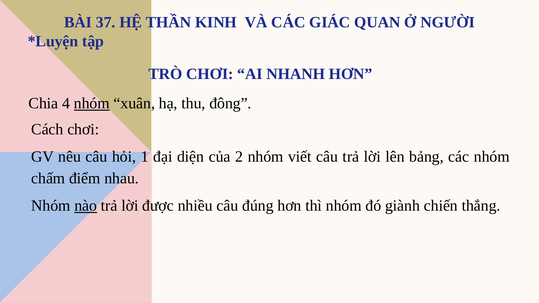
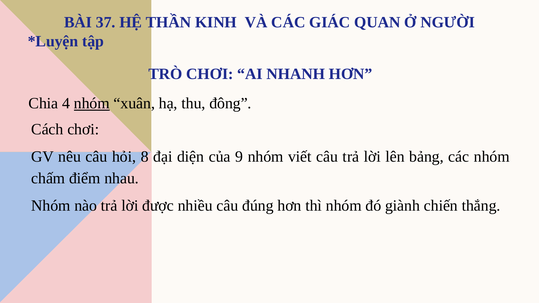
1: 1 -> 8
2: 2 -> 9
nào underline: present -> none
